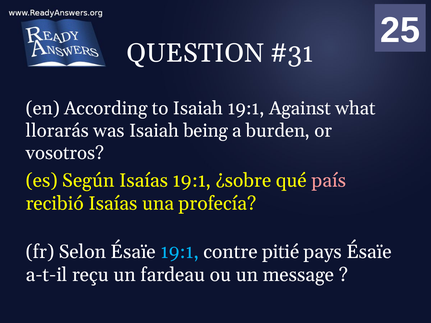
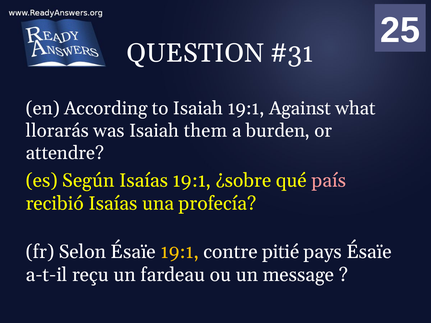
being: being -> them
vosotros: vosotros -> attendre
19:1 at (180, 252) colour: light blue -> yellow
